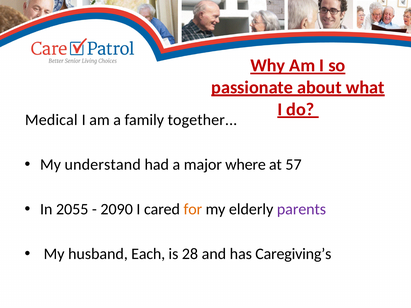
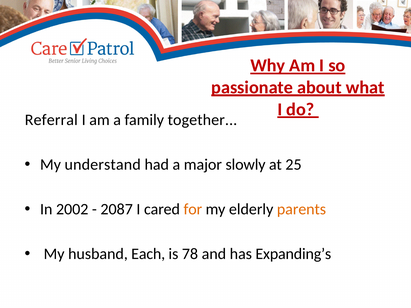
Medical: Medical -> Referral
where: where -> slowly
57: 57 -> 25
2055: 2055 -> 2002
2090: 2090 -> 2087
parents colour: purple -> orange
28: 28 -> 78
Caregiving’s: Caregiving’s -> Expanding’s
